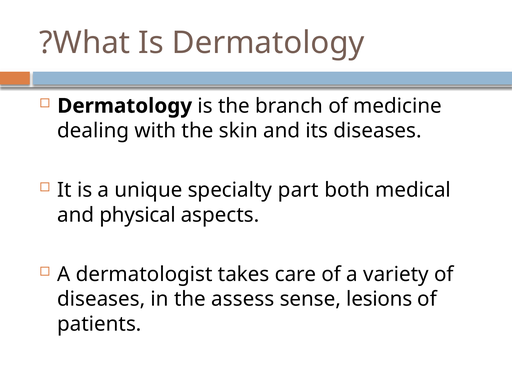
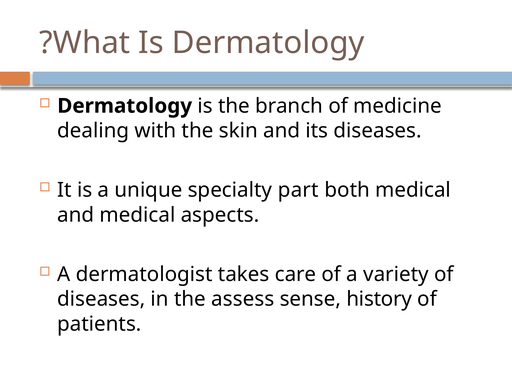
and physical: physical -> medical
lesions: lesions -> history
